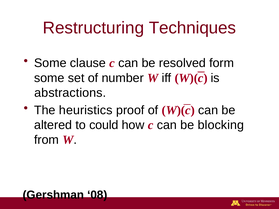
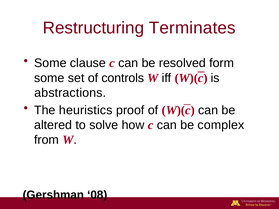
Techniques: Techniques -> Terminates
number: number -> controls
could: could -> solve
blocking: blocking -> complex
